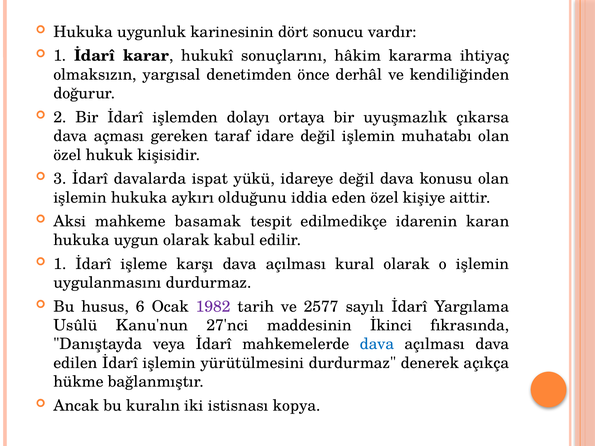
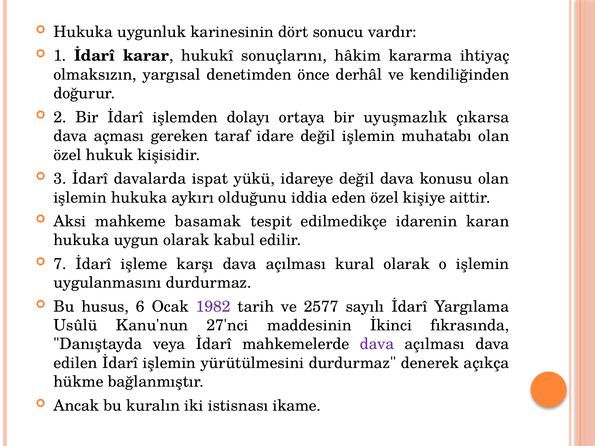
1 at (60, 264): 1 -> 7
dava at (377, 344) colour: blue -> purple
kopya: kopya -> ikame
